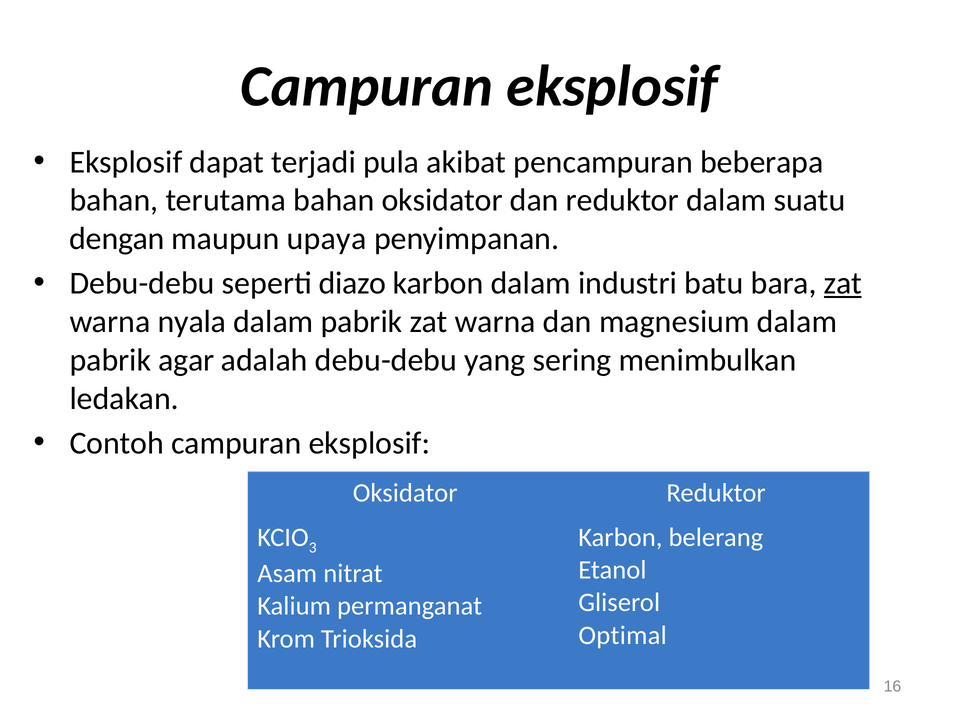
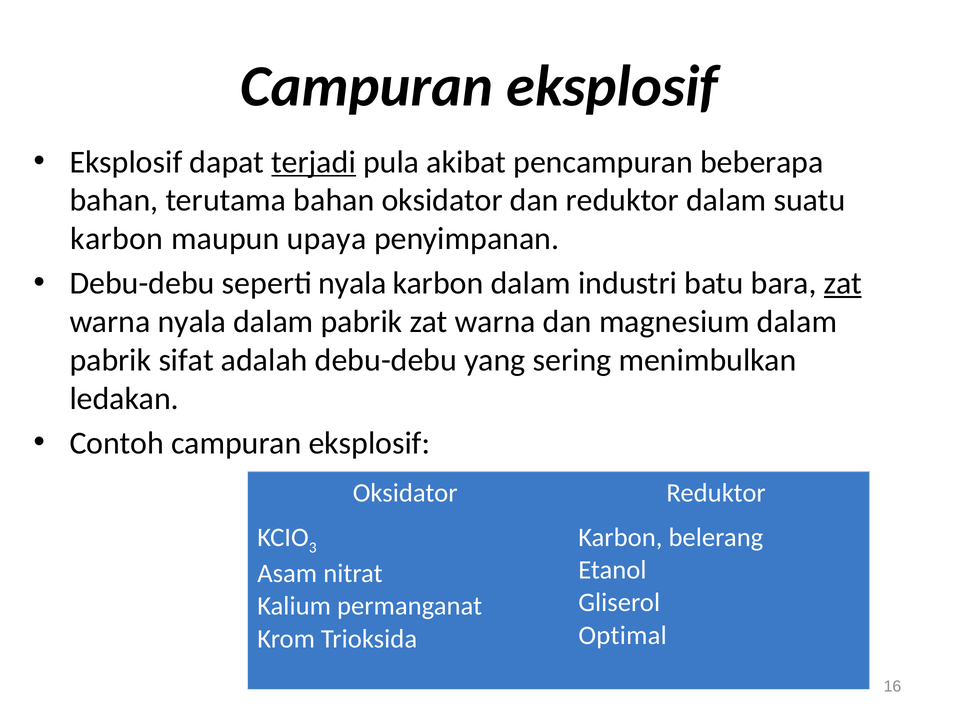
terjadi underline: none -> present
dengan at (117, 239): dengan -> karbon
seperti diazo: diazo -> nyala
agar: agar -> sifat
